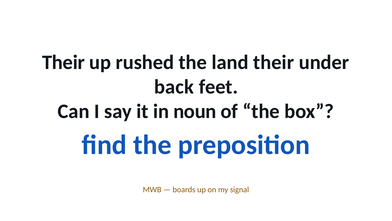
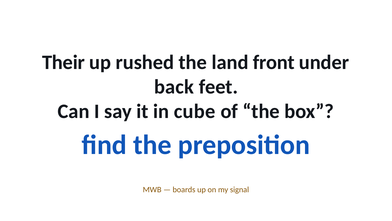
land their: their -> front
noun: noun -> cube
